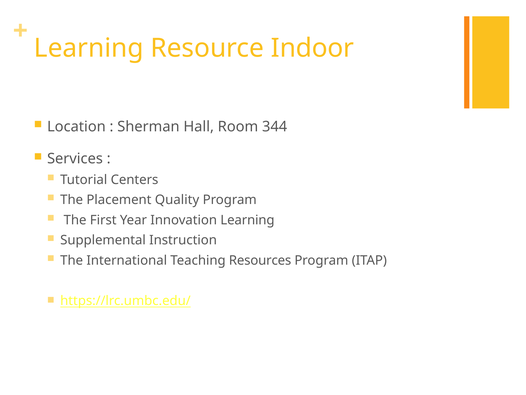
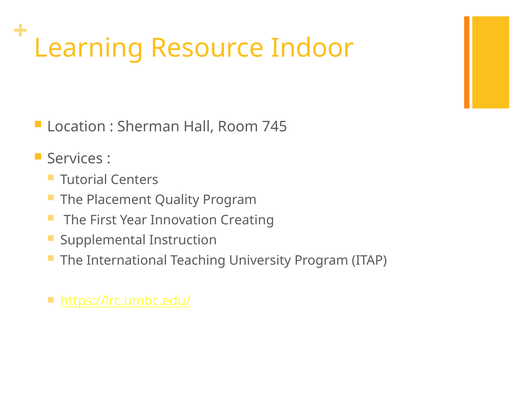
344: 344 -> 745
Innovation Learning: Learning -> Creating
Resources: Resources -> University
